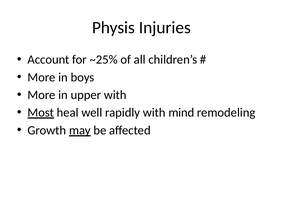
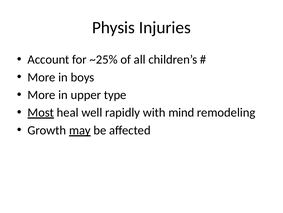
upper with: with -> type
